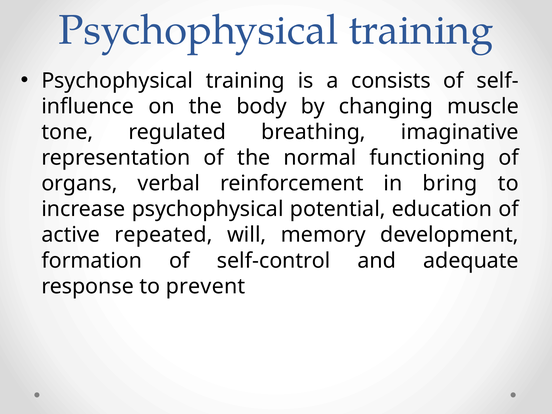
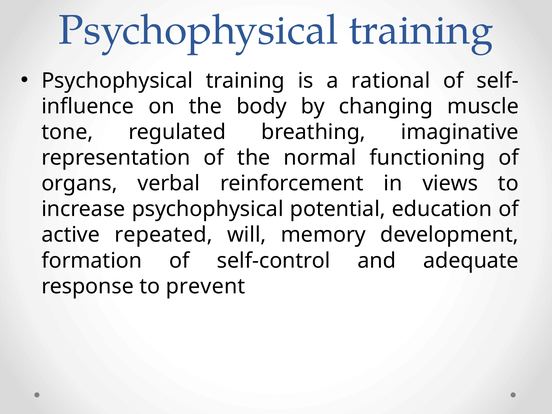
consists: consists -> rational
bring: bring -> views
